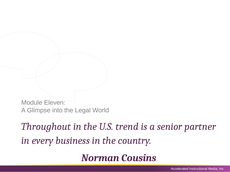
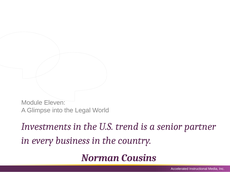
Throughout: Throughout -> Investments
